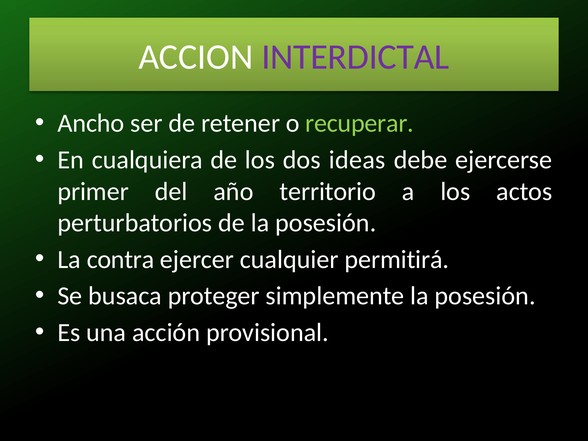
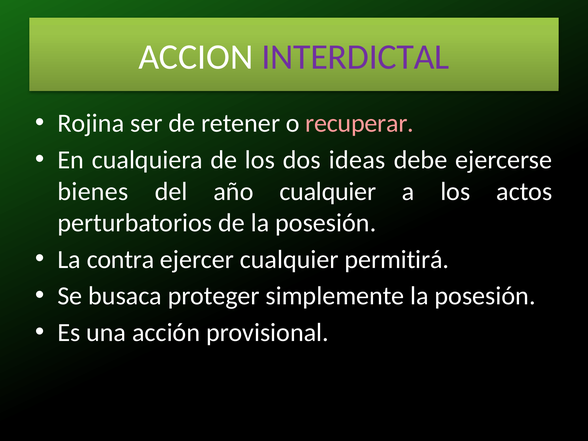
Ancho: Ancho -> Rojina
recuperar colour: light green -> pink
primer: primer -> bienes
año territorio: territorio -> cualquier
